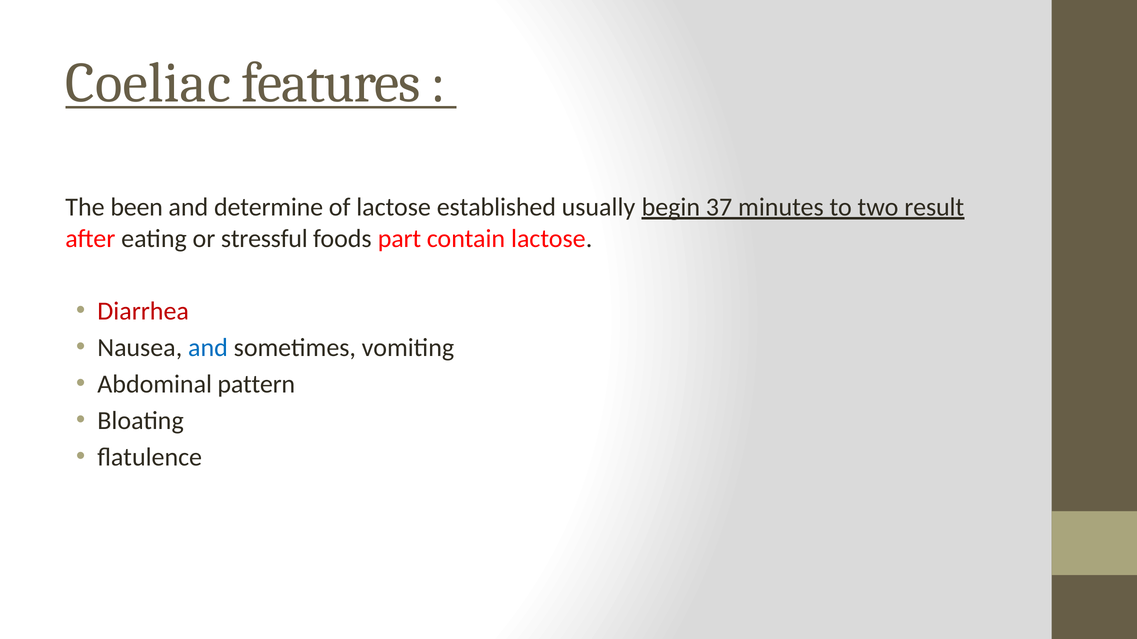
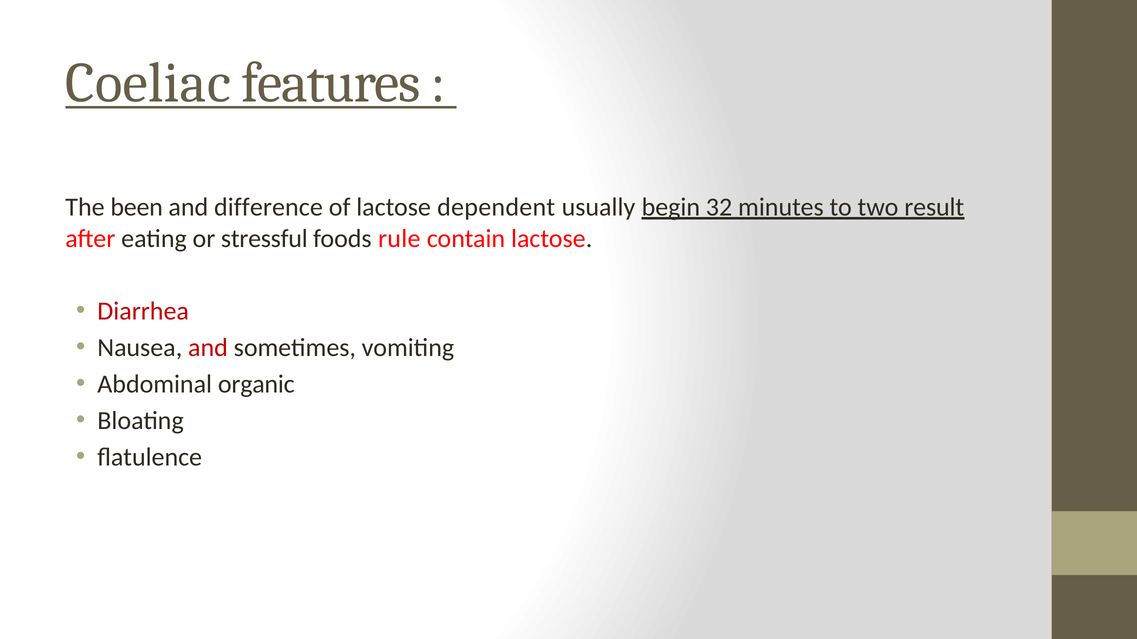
determine: determine -> difference
established: established -> dependent
37: 37 -> 32
part: part -> rule
and at (208, 348) colour: blue -> red
pattern: pattern -> organic
